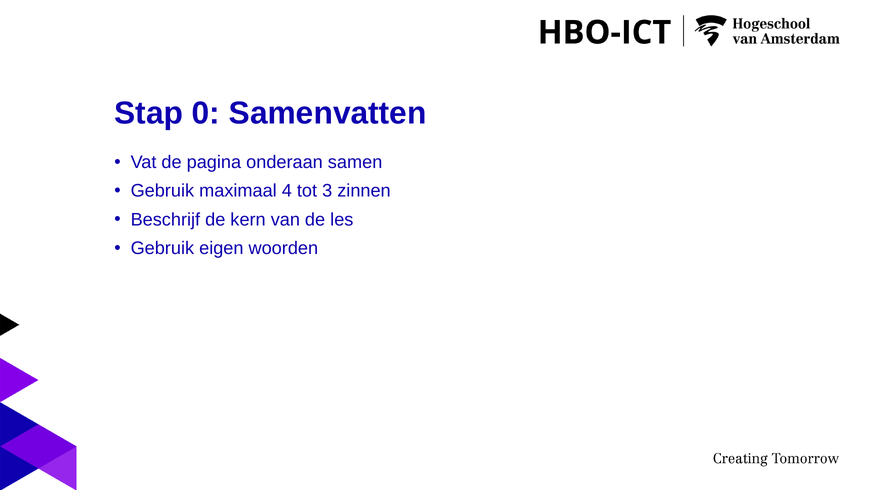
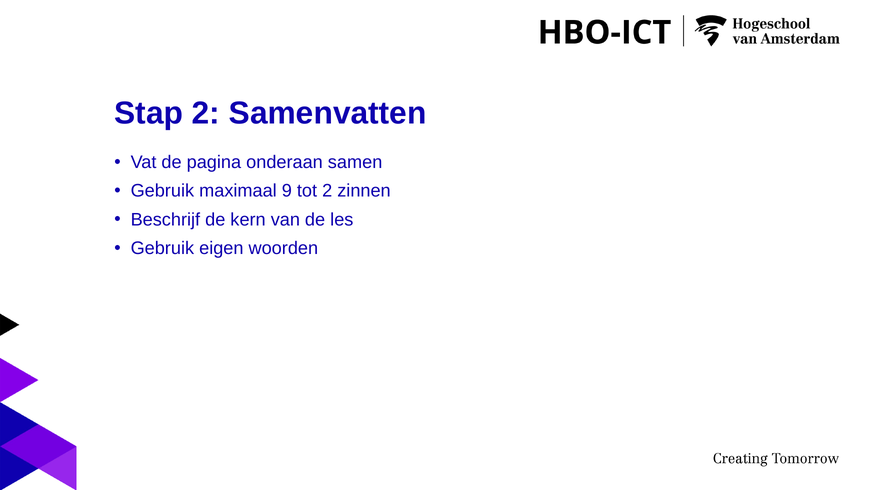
Stap 0: 0 -> 2
4: 4 -> 9
tot 3: 3 -> 2
